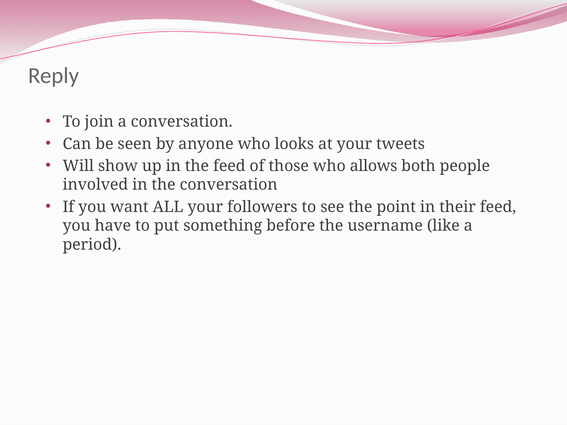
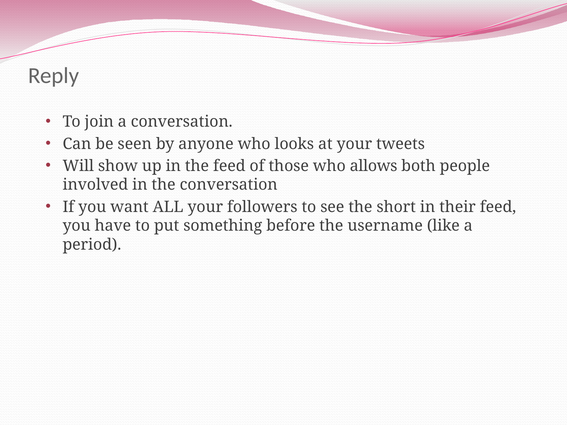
point: point -> short
